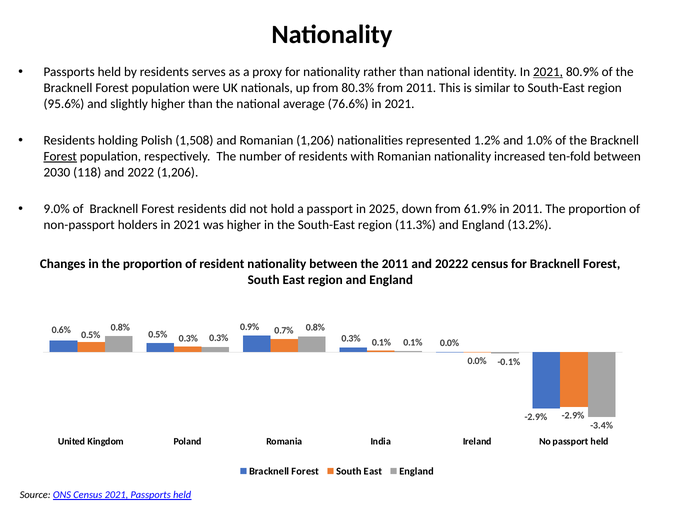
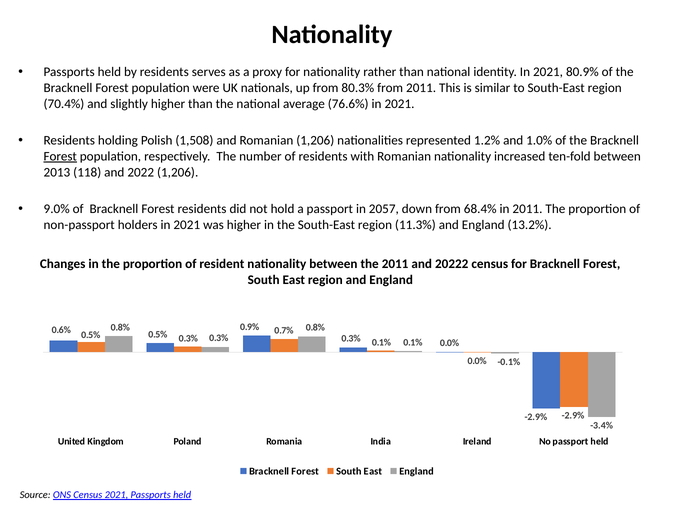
2021 at (548, 72) underline: present -> none
95.6%: 95.6% -> 70.4%
2030: 2030 -> 2013
2025: 2025 -> 2057
61.9%: 61.9% -> 68.4%
